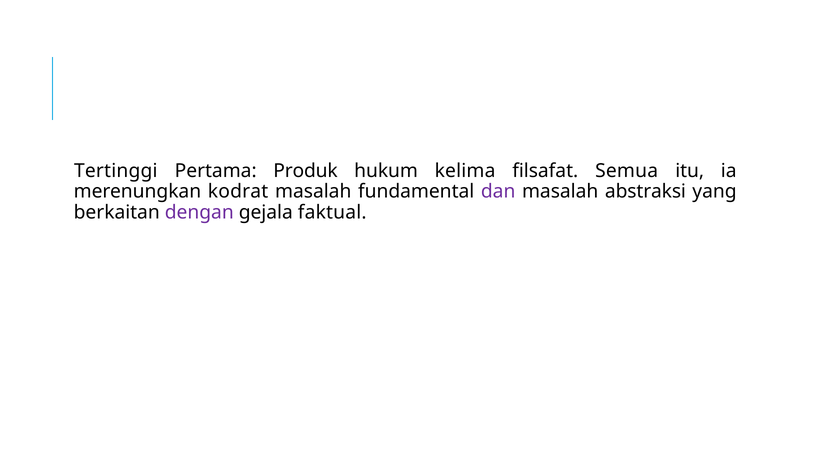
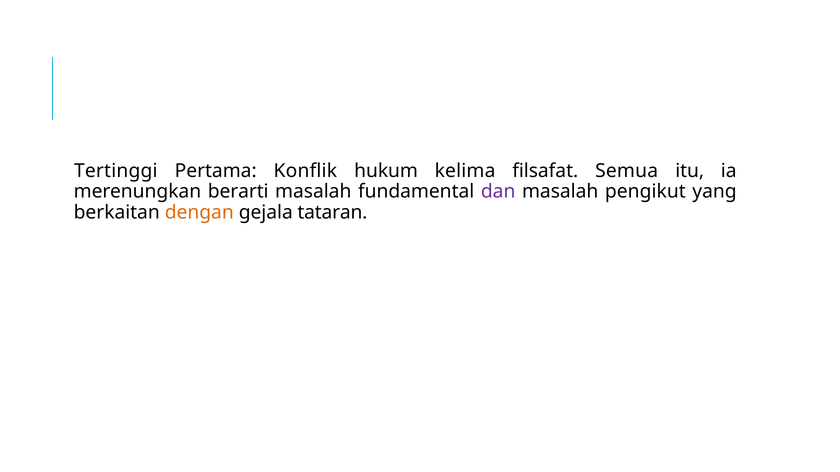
Produk: Produk -> Konflik
kodrat: kodrat -> berarti
abstraksi: abstraksi -> pengikut
dengan colour: purple -> orange
faktual: faktual -> tataran
